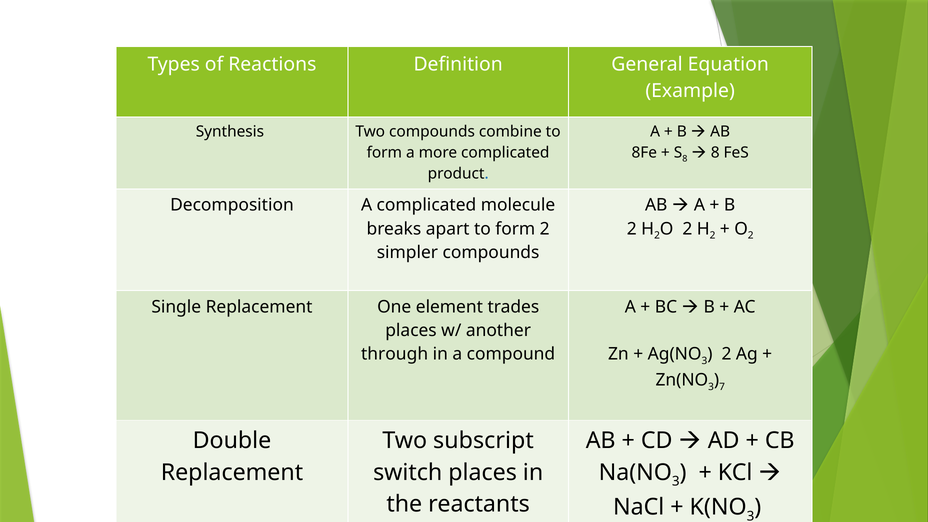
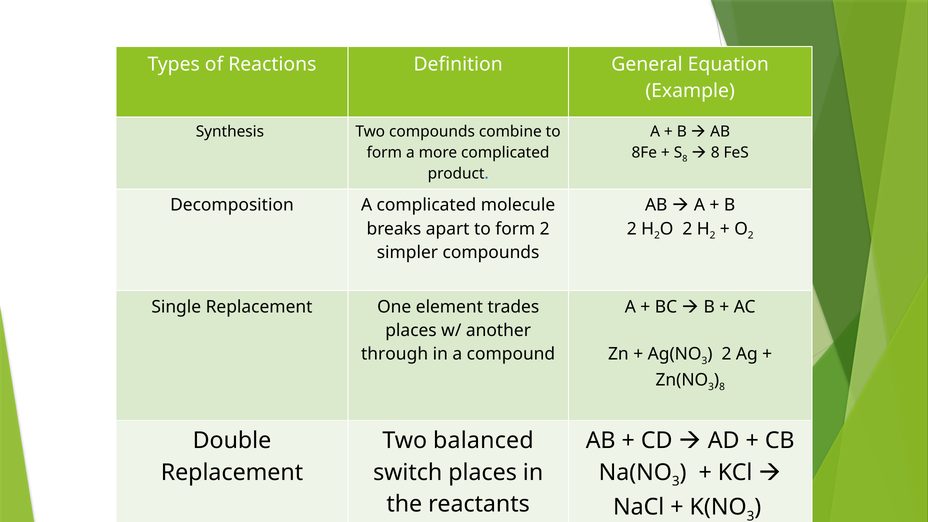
7 at (722, 387): 7 -> 8
subscript: subscript -> balanced
